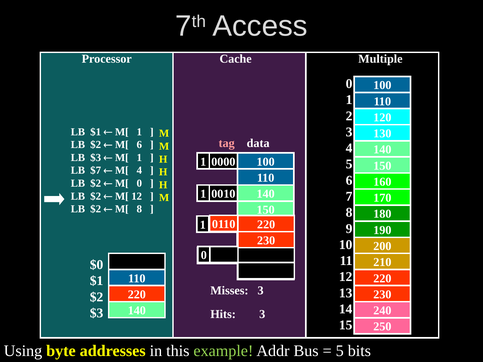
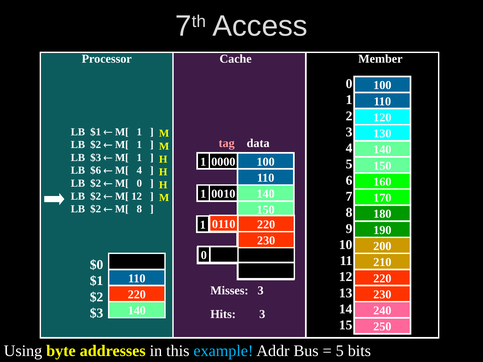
Multiple: Multiple -> Member
6 at (139, 145): 6 -> 1
$7: $7 -> $6
example colour: light green -> light blue
